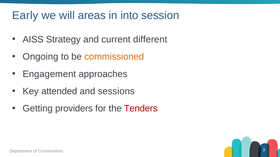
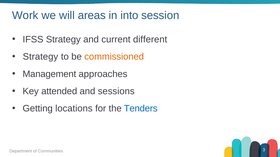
Early: Early -> Work
AISS: AISS -> IFSS
Ongoing at (40, 57): Ongoing -> Strategy
Engagement: Engagement -> Management
providers: providers -> locations
Tenders colour: red -> blue
